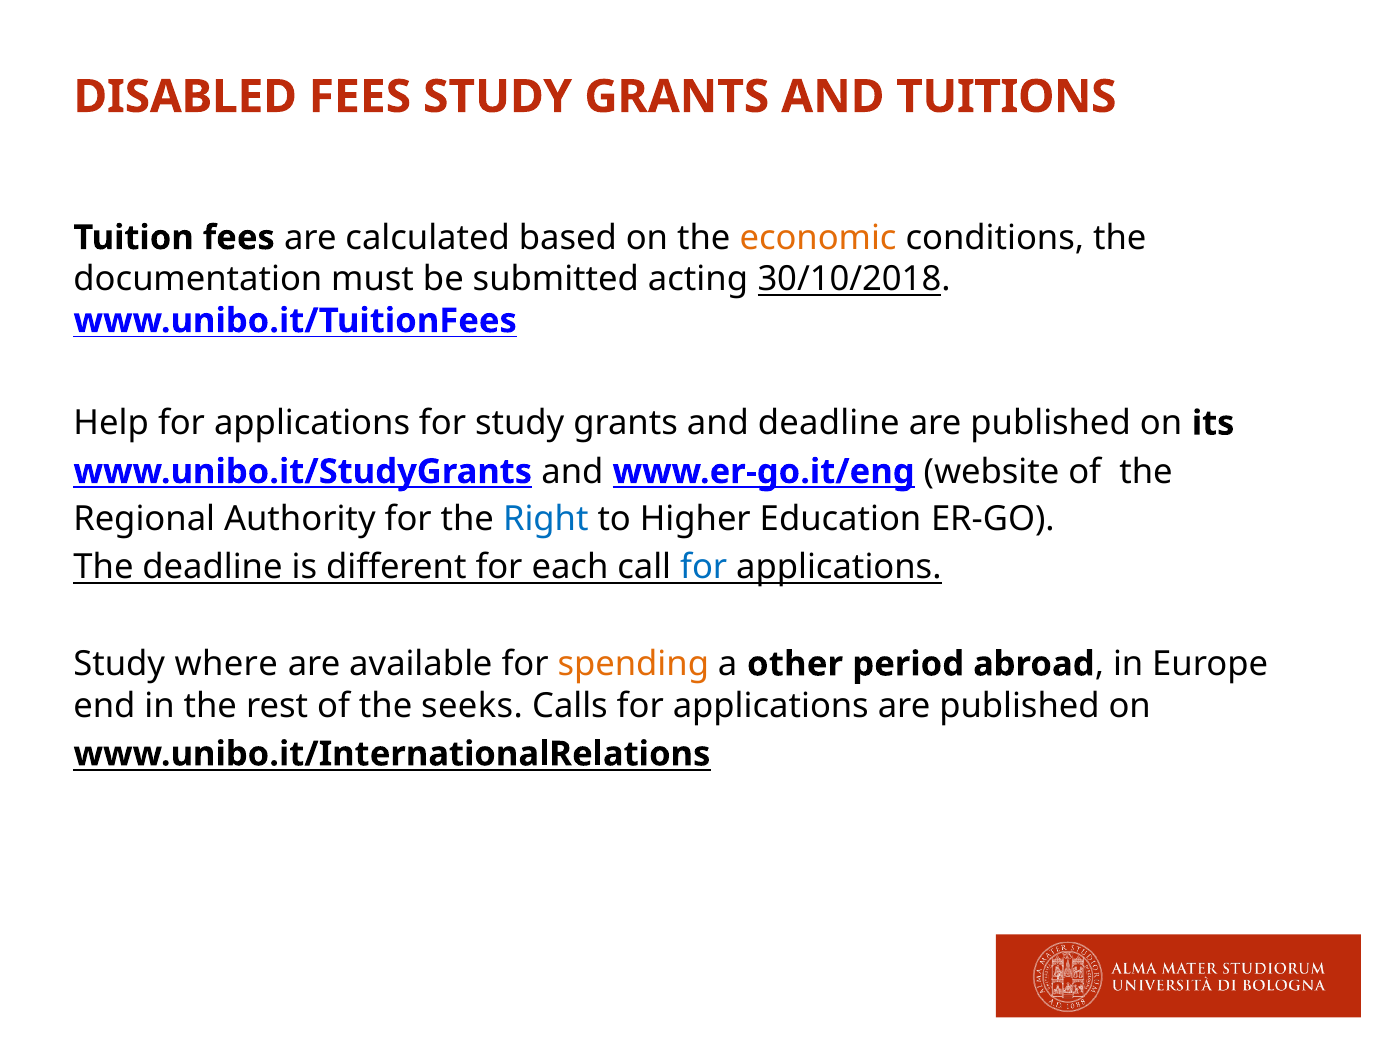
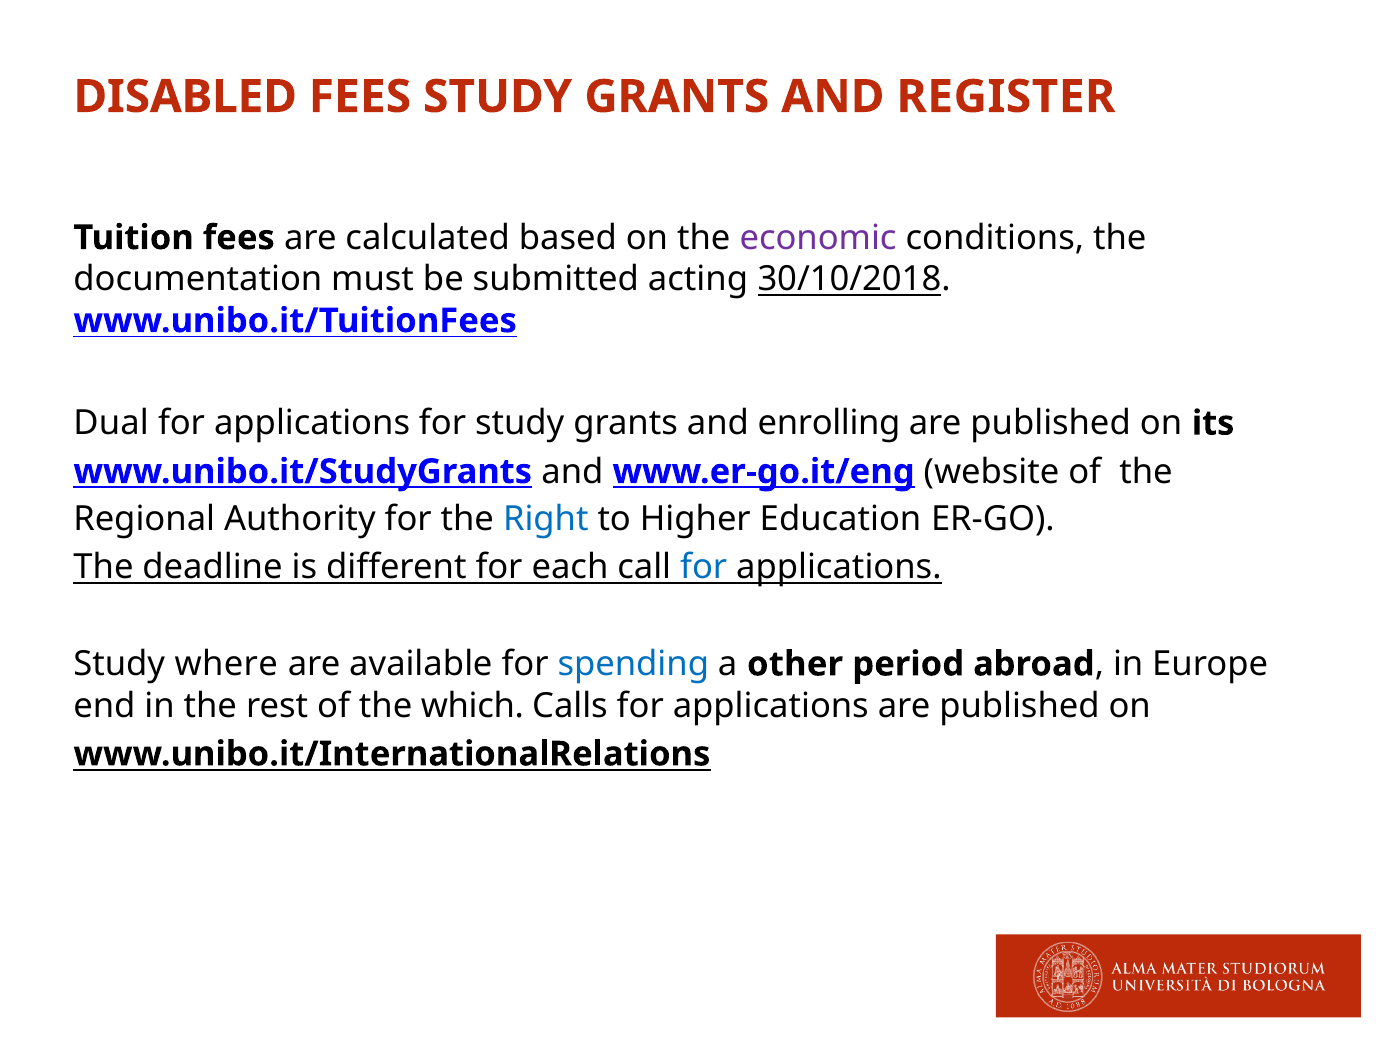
TUITIONS: TUITIONS -> REGISTER
economic colour: orange -> purple
Help: Help -> Dual
and deadline: deadline -> enrolling
spending colour: orange -> blue
seeks: seeks -> which
